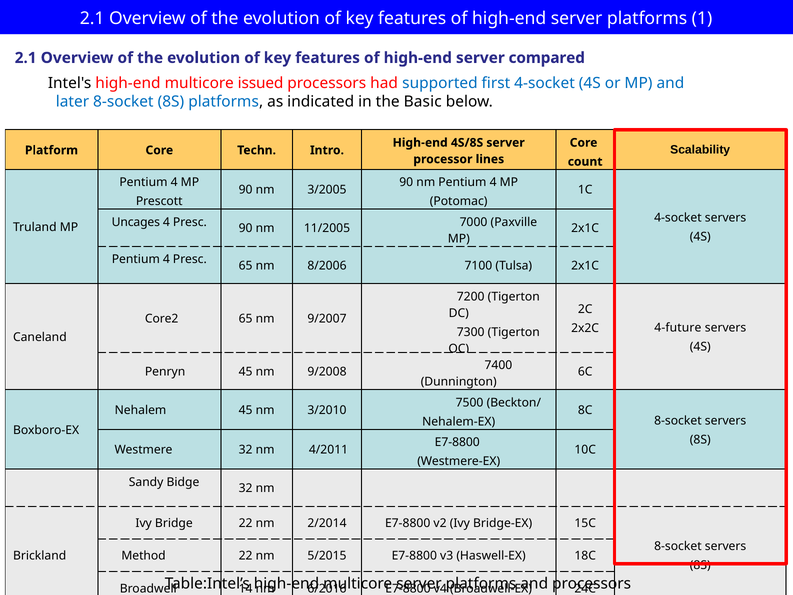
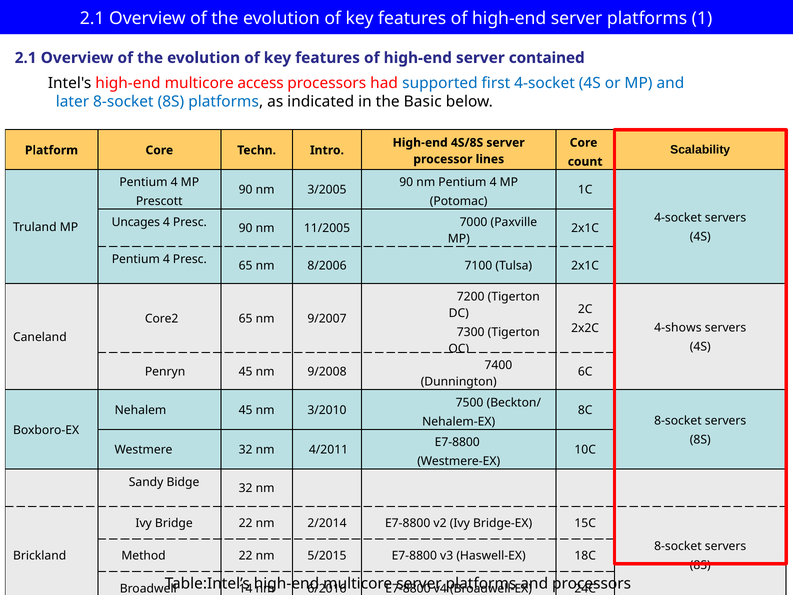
compared: compared -> contained
issued: issued -> access
4-future: 4-future -> 4-shows
